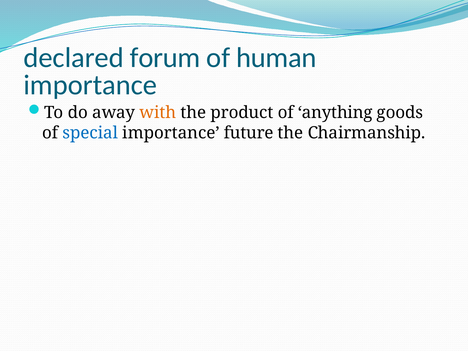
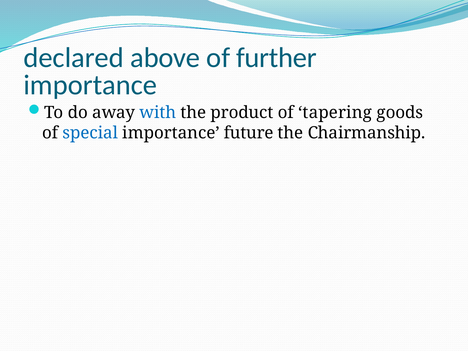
forum: forum -> above
human: human -> further
with colour: orange -> blue
anything: anything -> tapering
